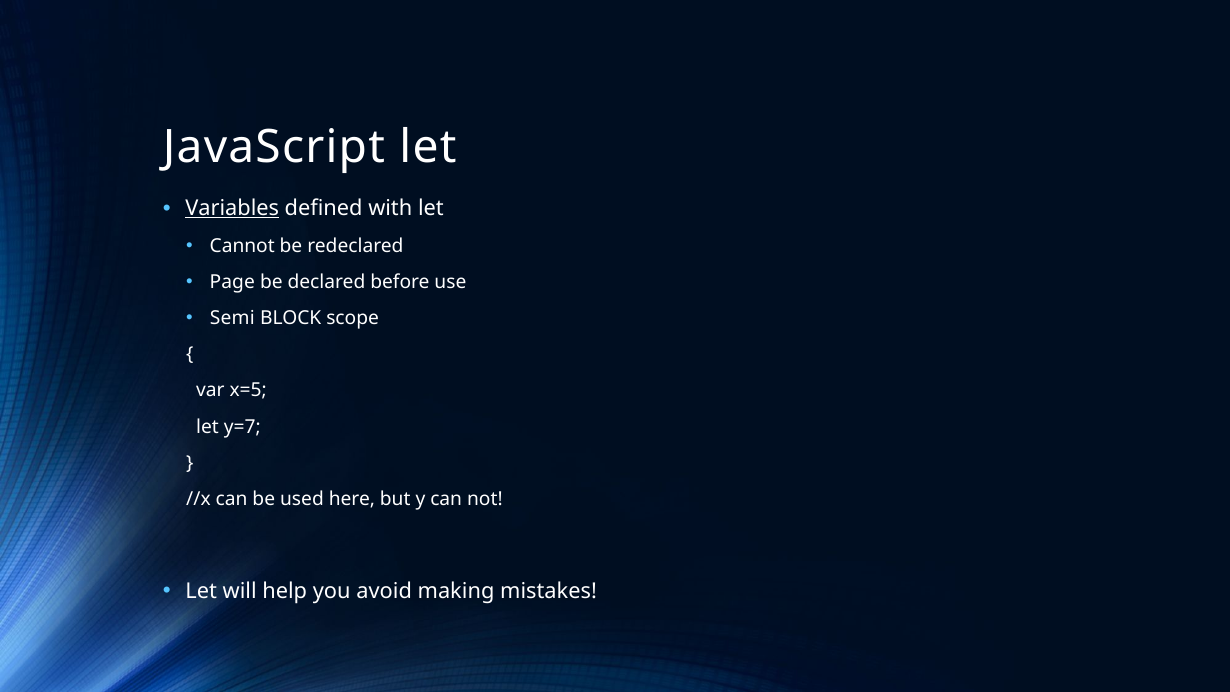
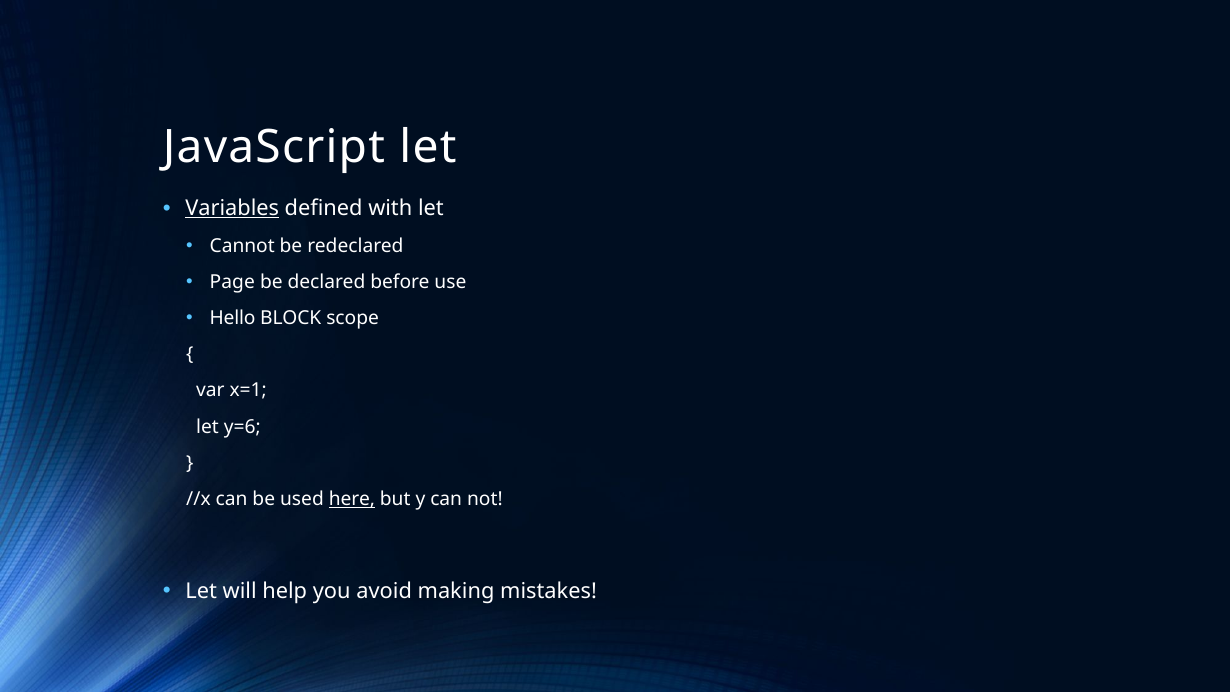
Semi: Semi -> Hello
x=5: x=5 -> x=1
y=7: y=7 -> y=6
here underline: none -> present
